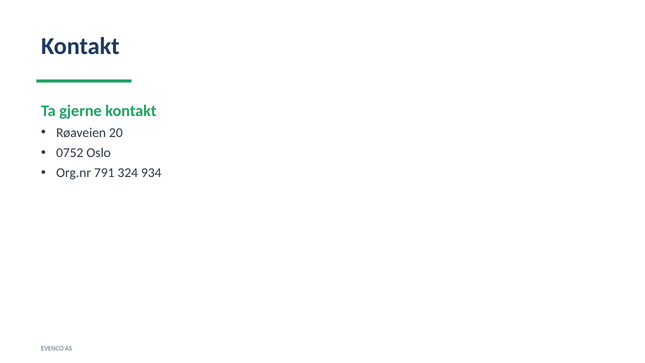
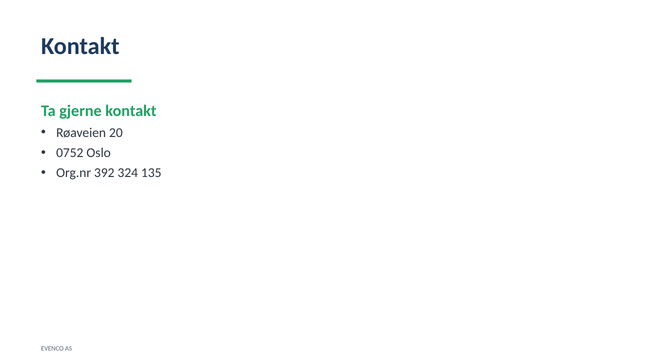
791: 791 -> 392
934: 934 -> 135
